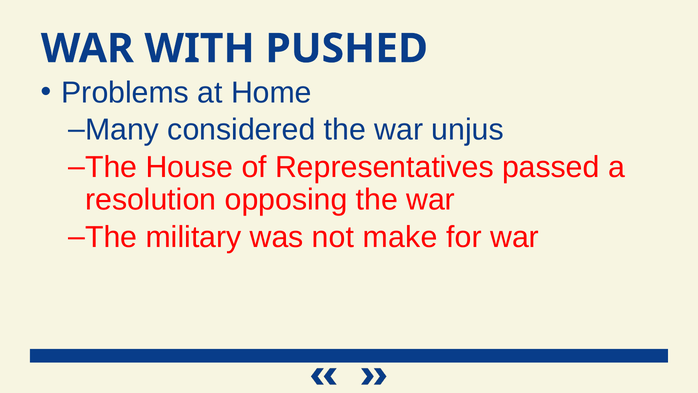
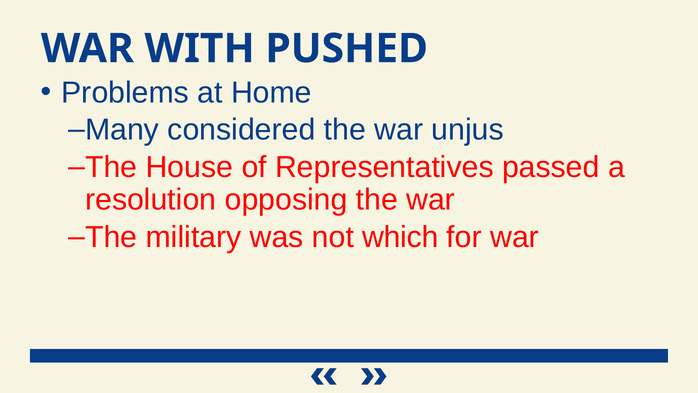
make: make -> which
